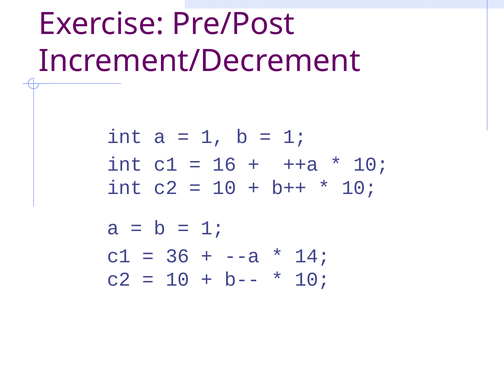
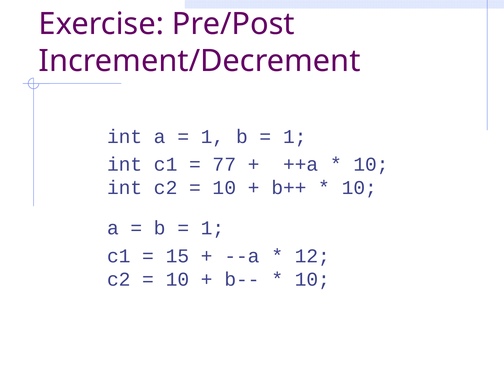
16: 16 -> 77
36: 36 -> 15
14: 14 -> 12
